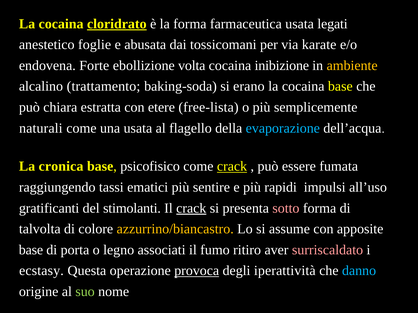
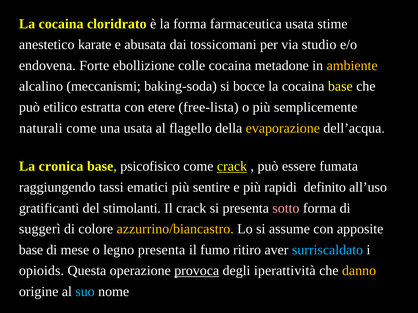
cloridrato underline: present -> none
legati: legati -> stime
foglie: foglie -> karate
karate: karate -> studio
volta: volta -> colle
inibizione: inibizione -> metadone
trattamento: trattamento -> meccanismi
erano: erano -> bocce
chiara: chiara -> etilico
evaporazione colour: light blue -> yellow
impulsi: impulsi -> definito
crack at (191, 208) underline: present -> none
talvolta: talvolta -> suggerì
porta: porta -> mese
legno associati: associati -> presenta
surriscaldato colour: pink -> light blue
ecstasy: ecstasy -> opioids
danno colour: light blue -> yellow
suo colour: light green -> light blue
